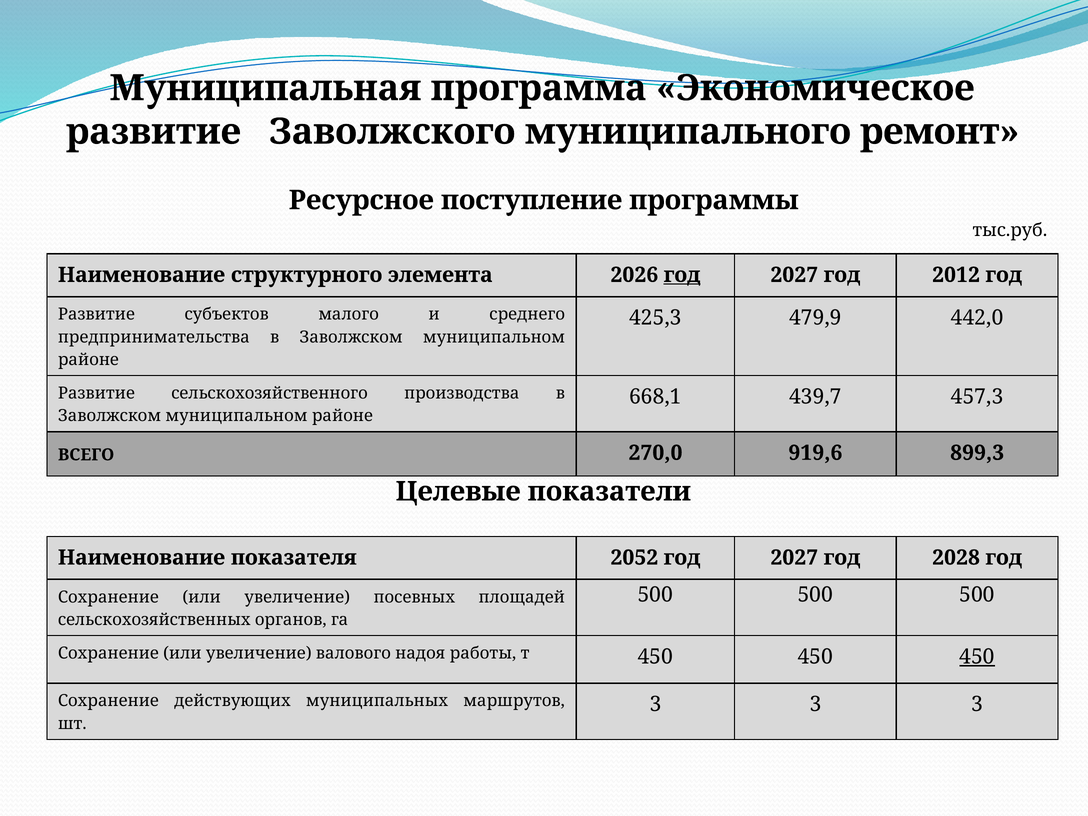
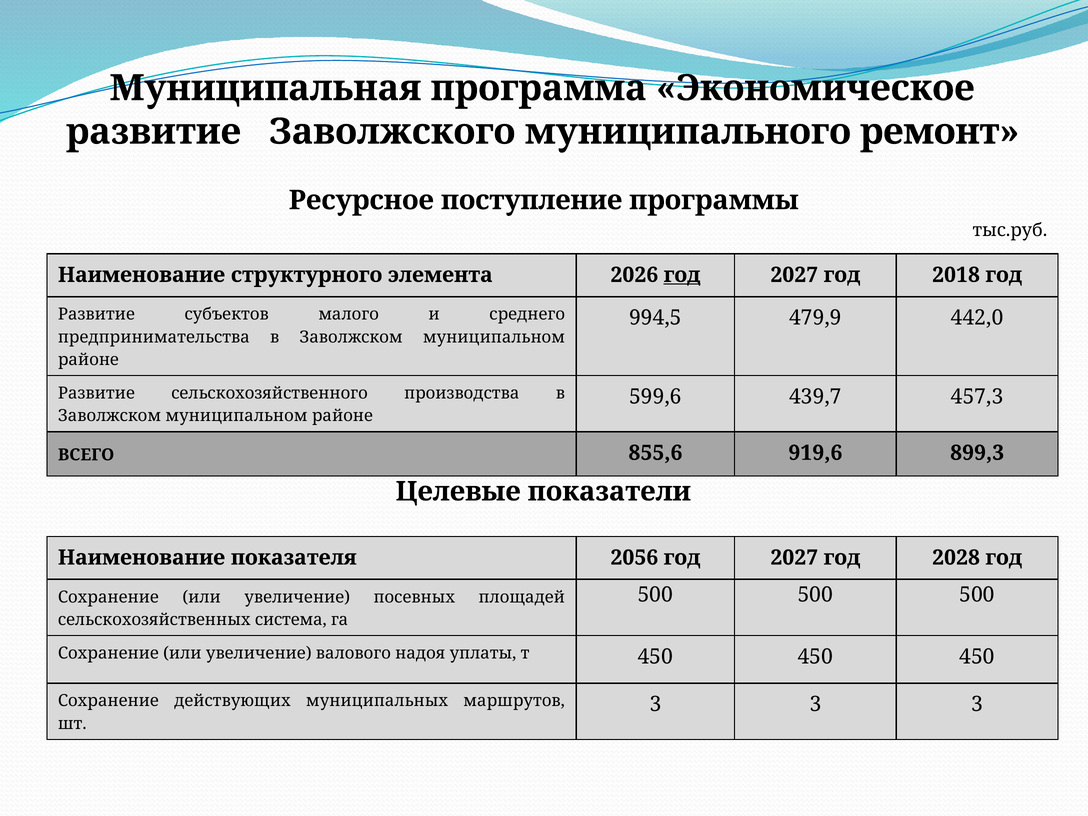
2012: 2012 -> 2018
425,3: 425,3 -> 994,5
668,1: 668,1 -> 599,6
270,0: 270,0 -> 855,6
2052: 2052 -> 2056
органов: органов -> система
работы: работы -> уплаты
450 at (977, 657) underline: present -> none
